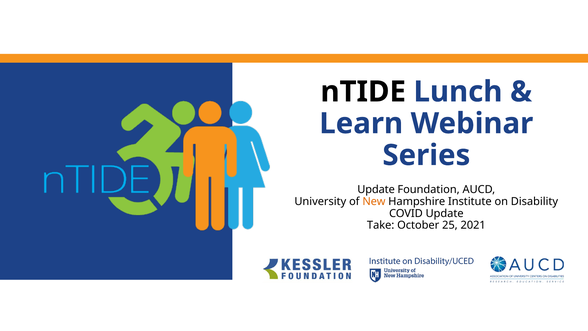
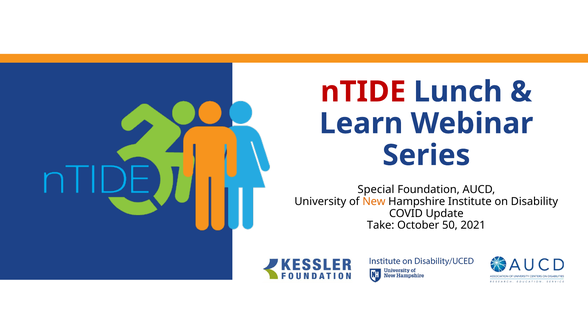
nTIDE colour: black -> red
Update at (376, 189): Update -> Special
25: 25 -> 50
